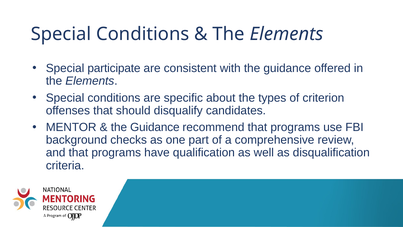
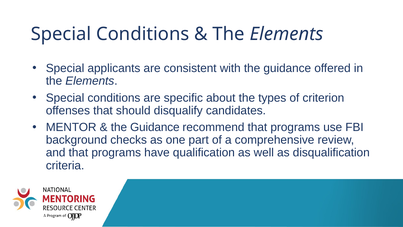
participate: participate -> applicants
